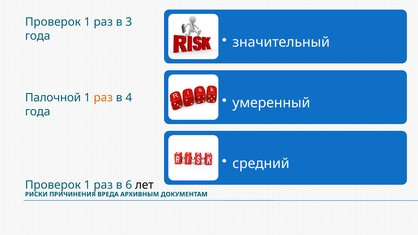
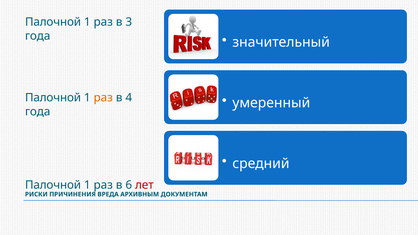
Проверок at (53, 22): Проверок -> Палочной
Проверок at (53, 185): Проверок -> Палочной
лет colour: black -> red
